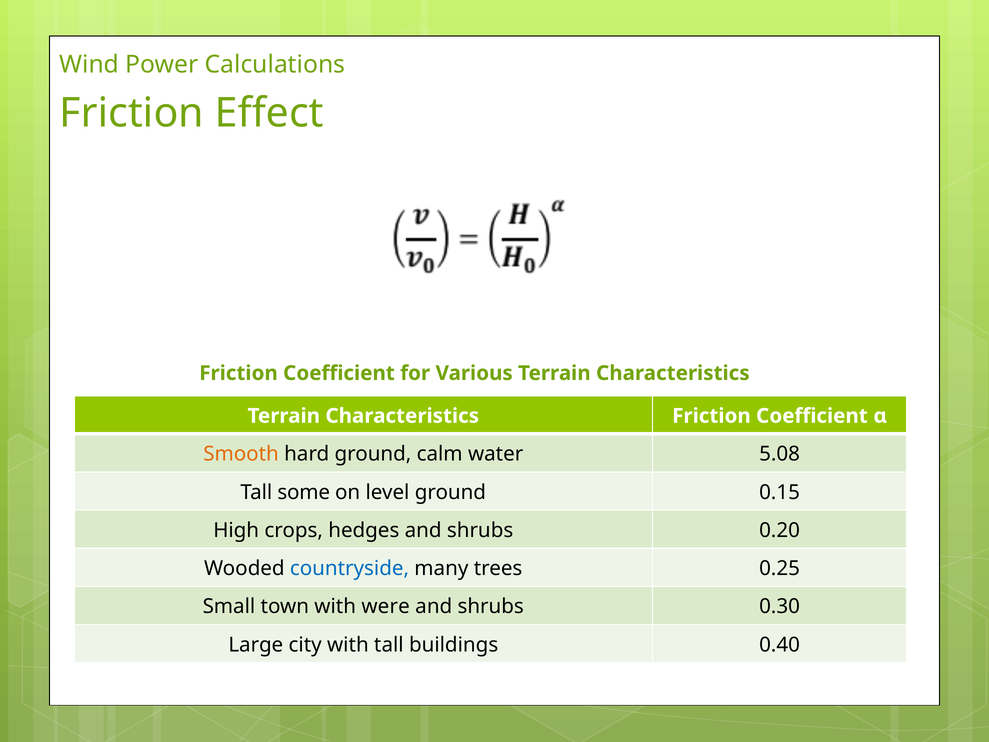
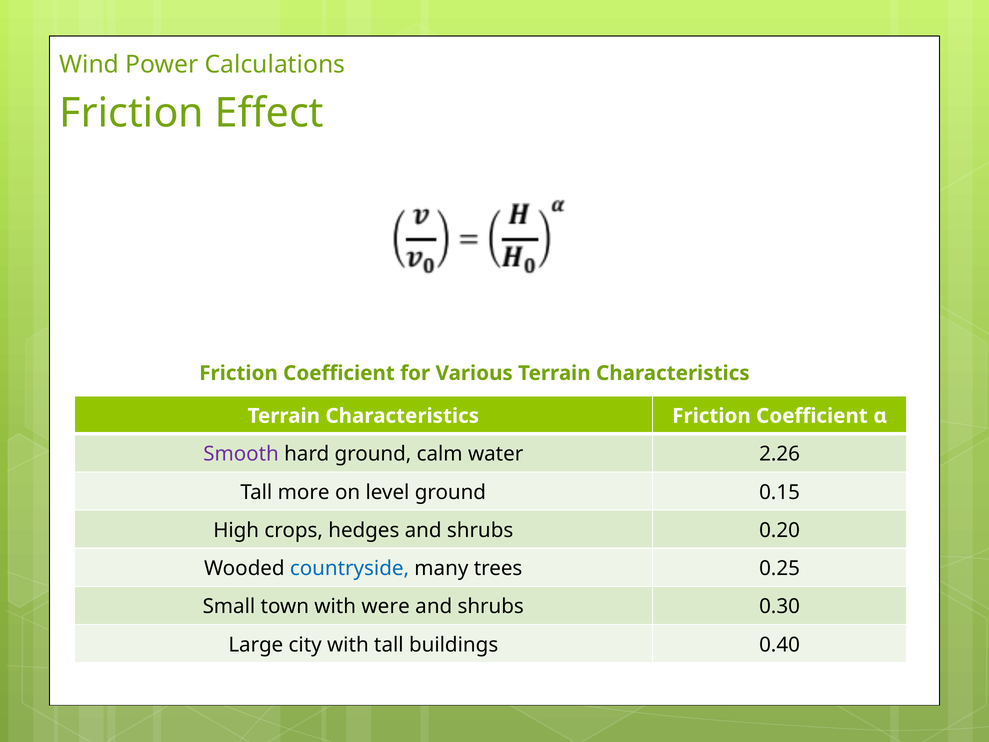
Smooth colour: orange -> purple
5.08: 5.08 -> 2.26
some: some -> more
